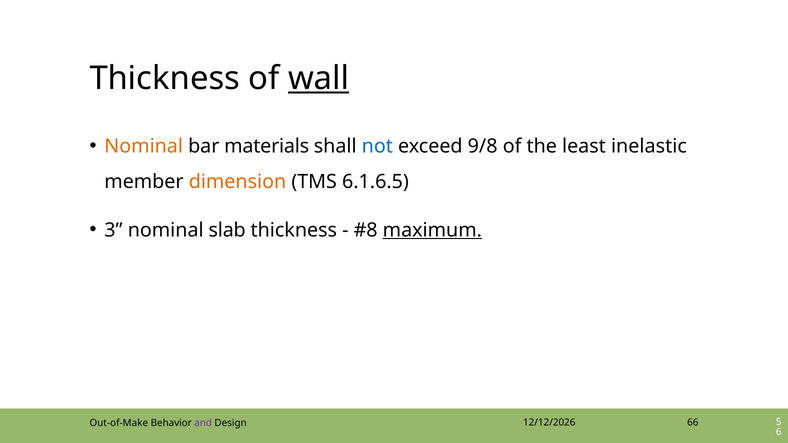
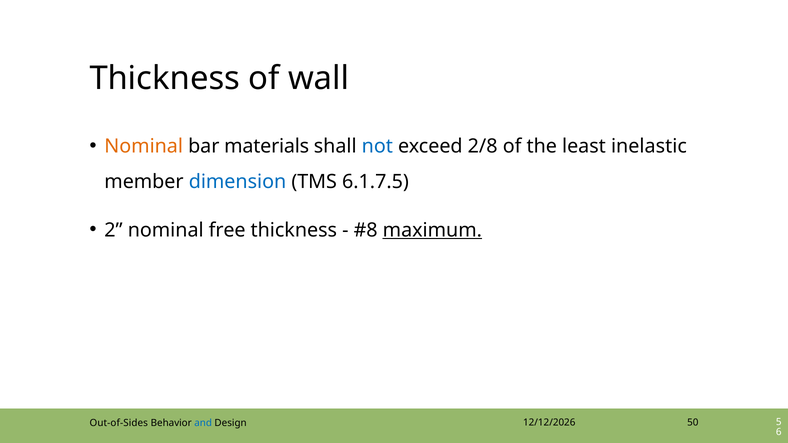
wall underline: present -> none
9/8: 9/8 -> 2/8
dimension colour: orange -> blue
6.1.6.5: 6.1.6.5 -> 6.1.7.5
3: 3 -> 2
slab: slab -> free
Out-of-Make: Out-of-Make -> Out-of-Sides
and colour: purple -> blue
66: 66 -> 50
